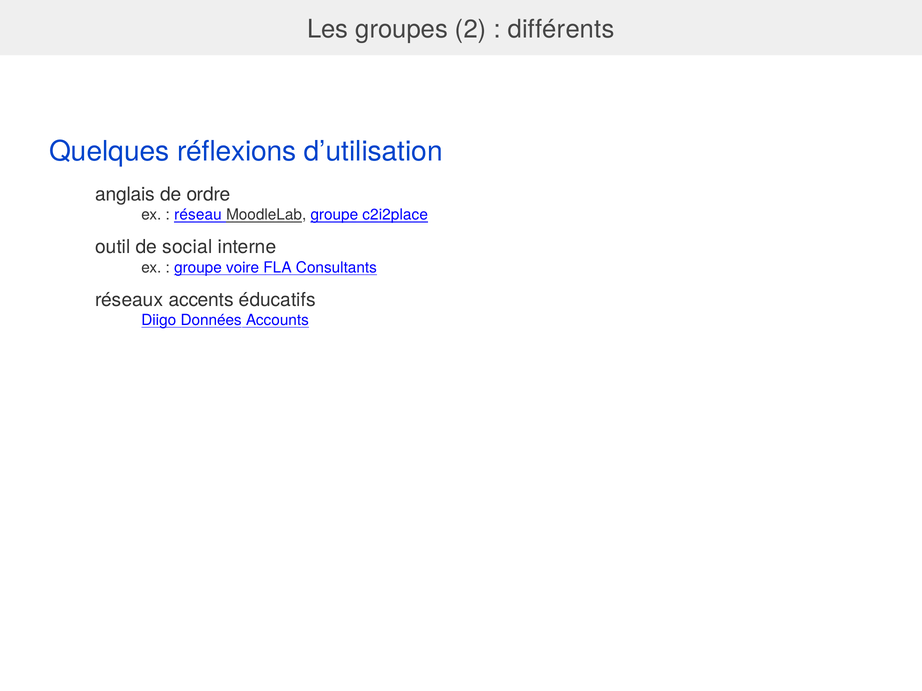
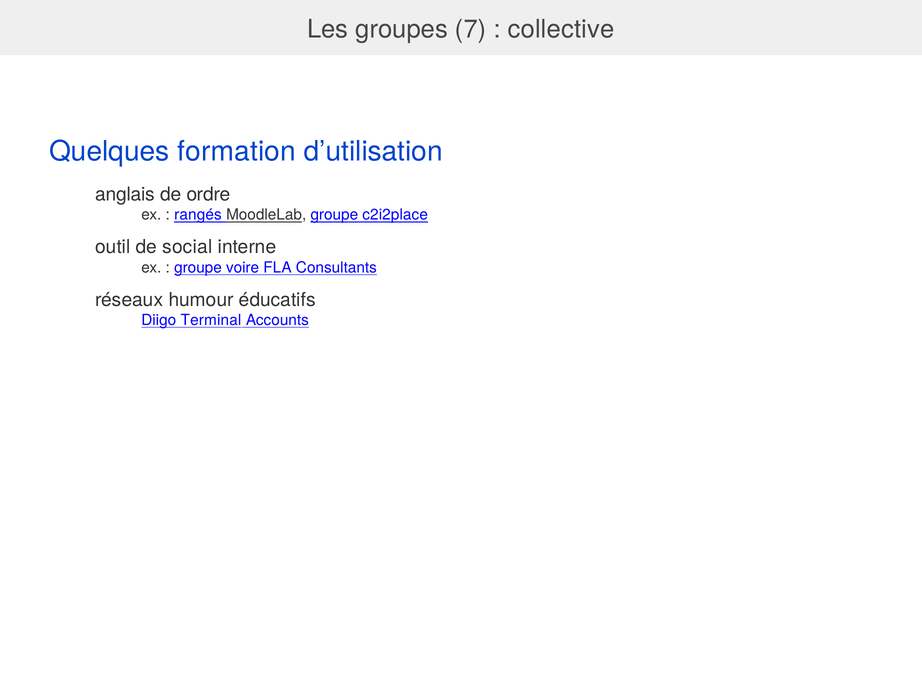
2: 2 -> 7
différents: différents -> collective
réflexions: réflexions -> formation
réseau: réseau -> rangés
accents: accents -> humour
Données: Données -> Terminal
